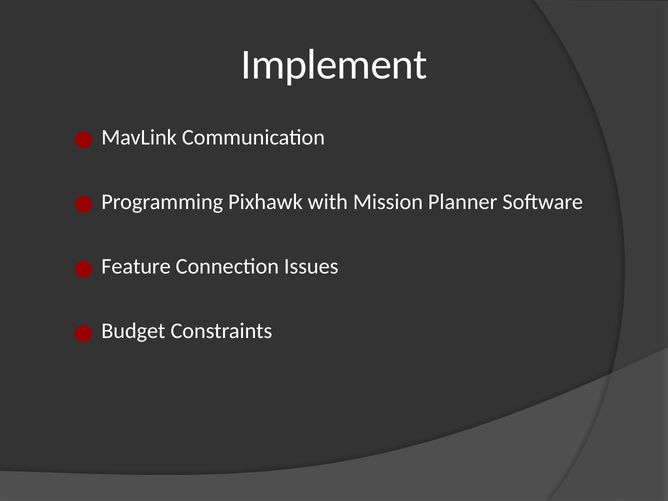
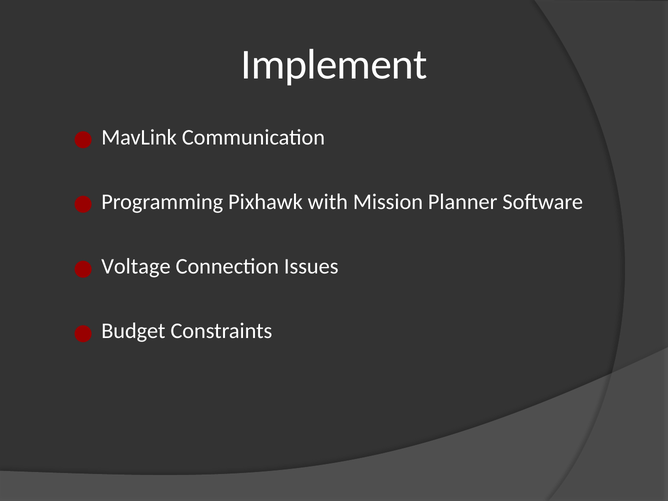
Feature: Feature -> Voltage
